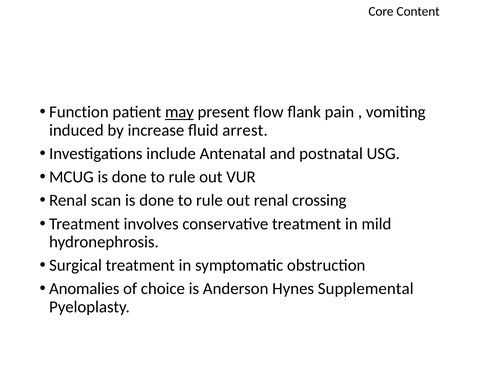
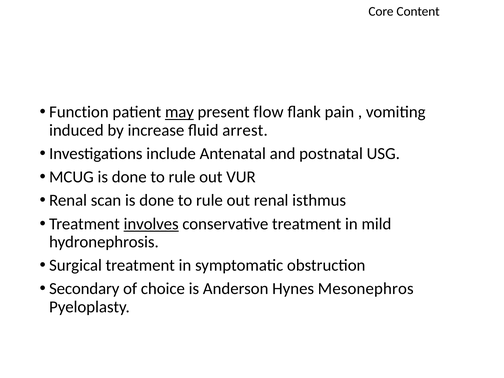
crossing: crossing -> isthmus
involves underline: none -> present
Anomalies: Anomalies -> Secondary
Supplemental: Supplemental -> Mesonephros
